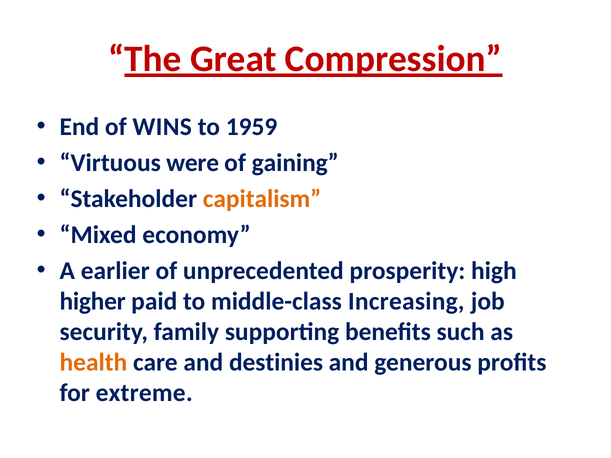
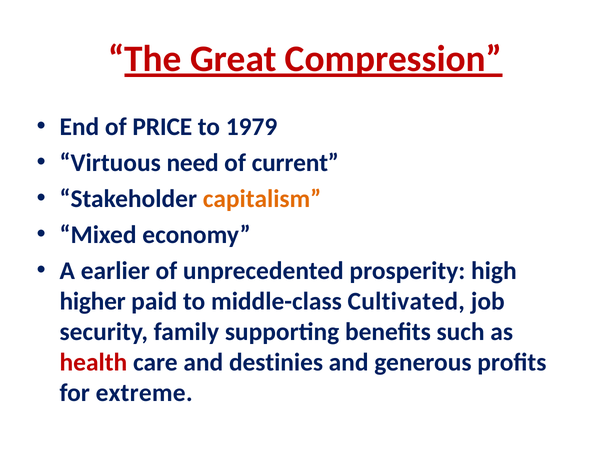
WINS: WINS -> PRICE
1959: 1959 -> 1979
were: were -> need
gaining: gaining -> current
Increasing: Increasing -> Cultivated
health colour: orange -> red
